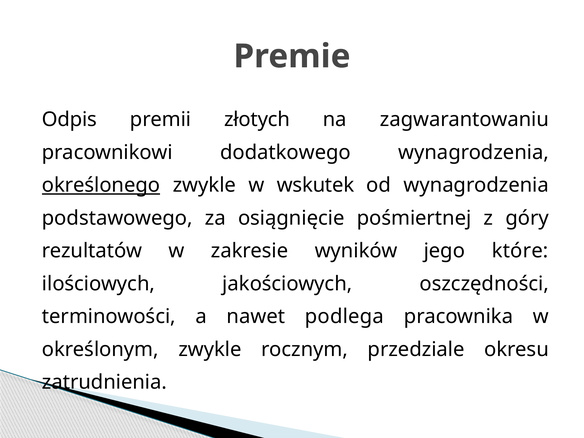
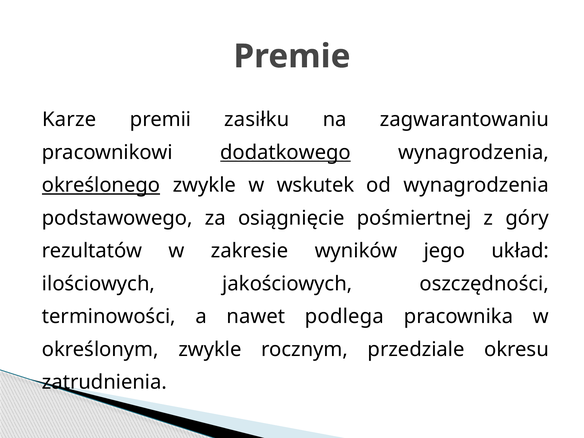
Odpis: Odpis -> Karze
złotych: złotych -> zasiłku
dodatkowego underline: none -> present
które: które -> układ
